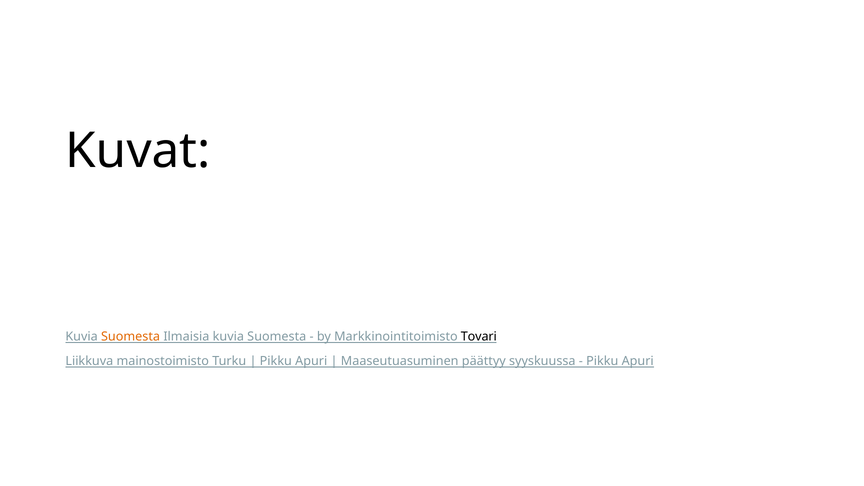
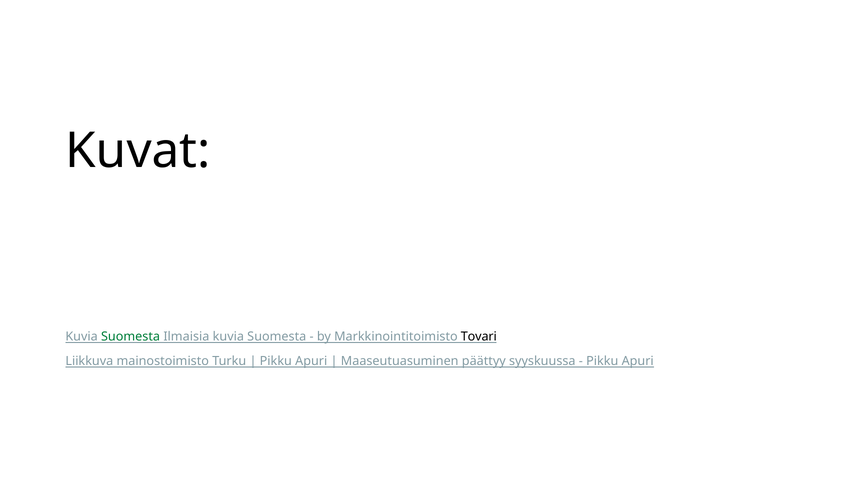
Suomesta at (131, 337) colour: orange -> green
